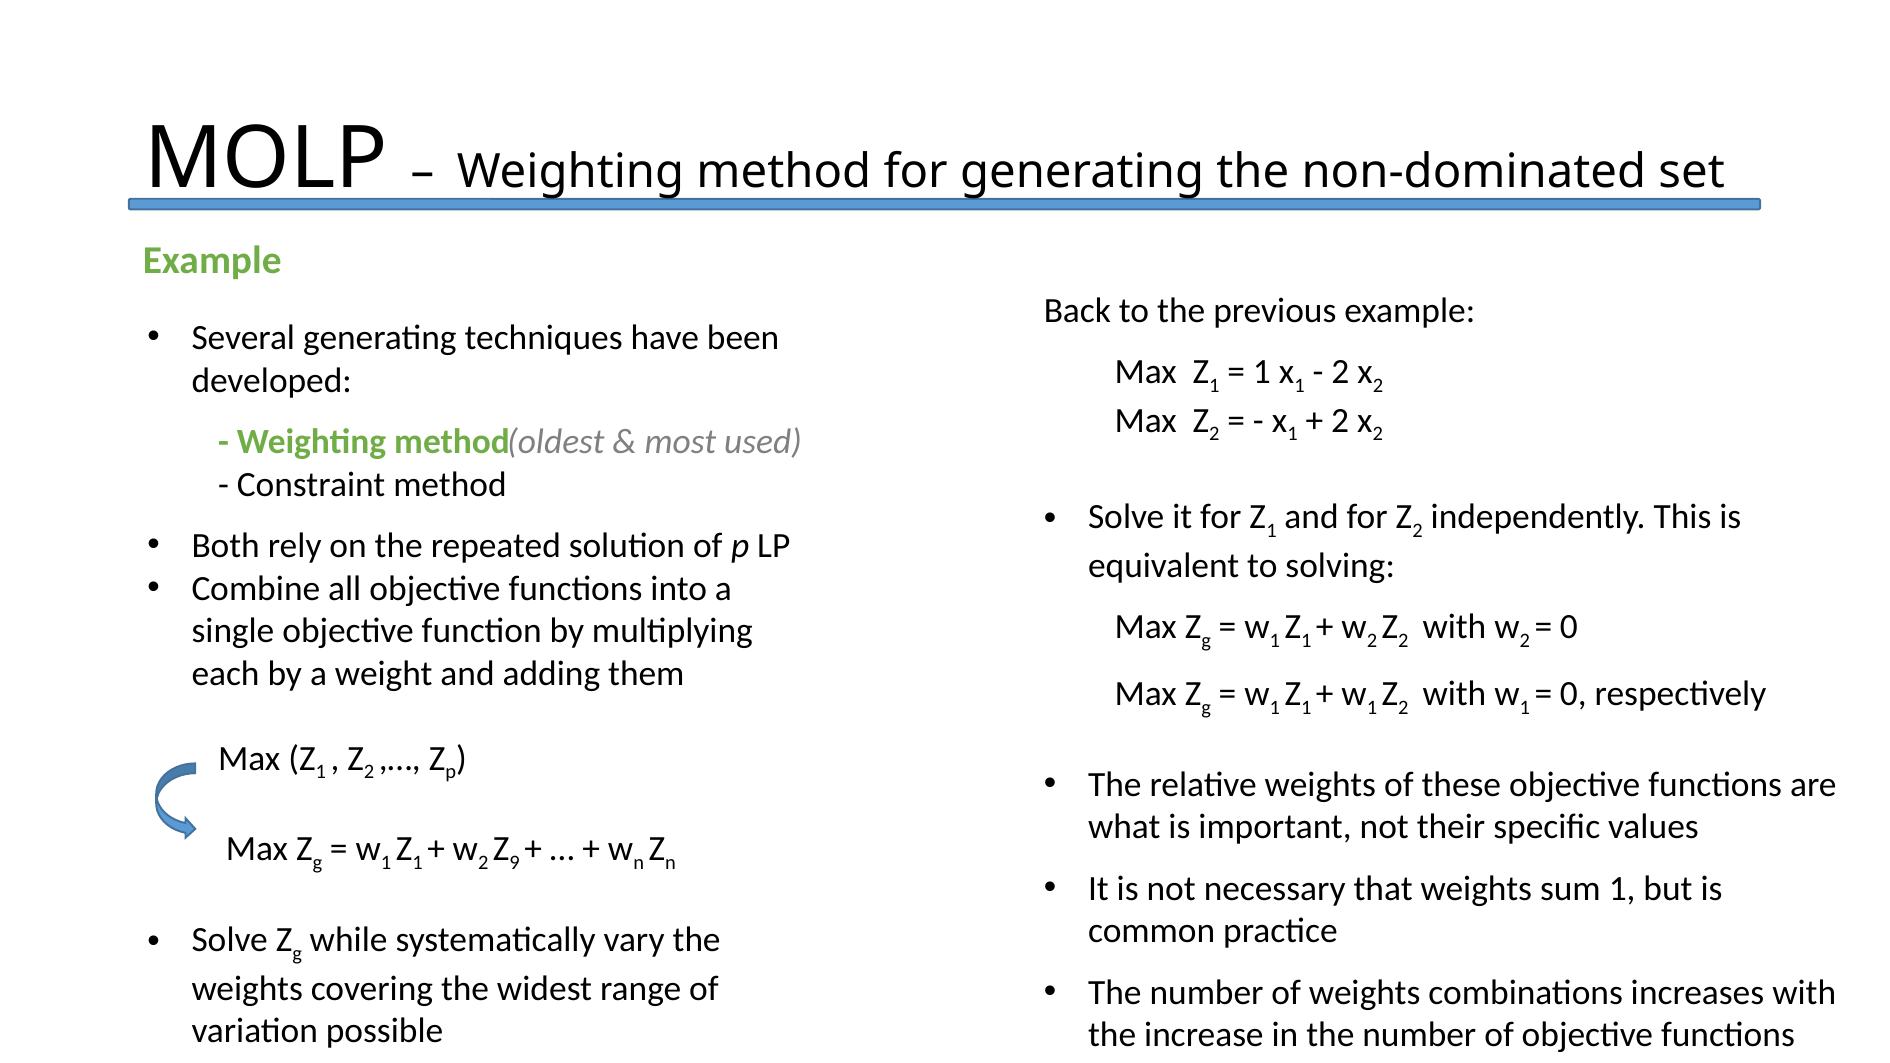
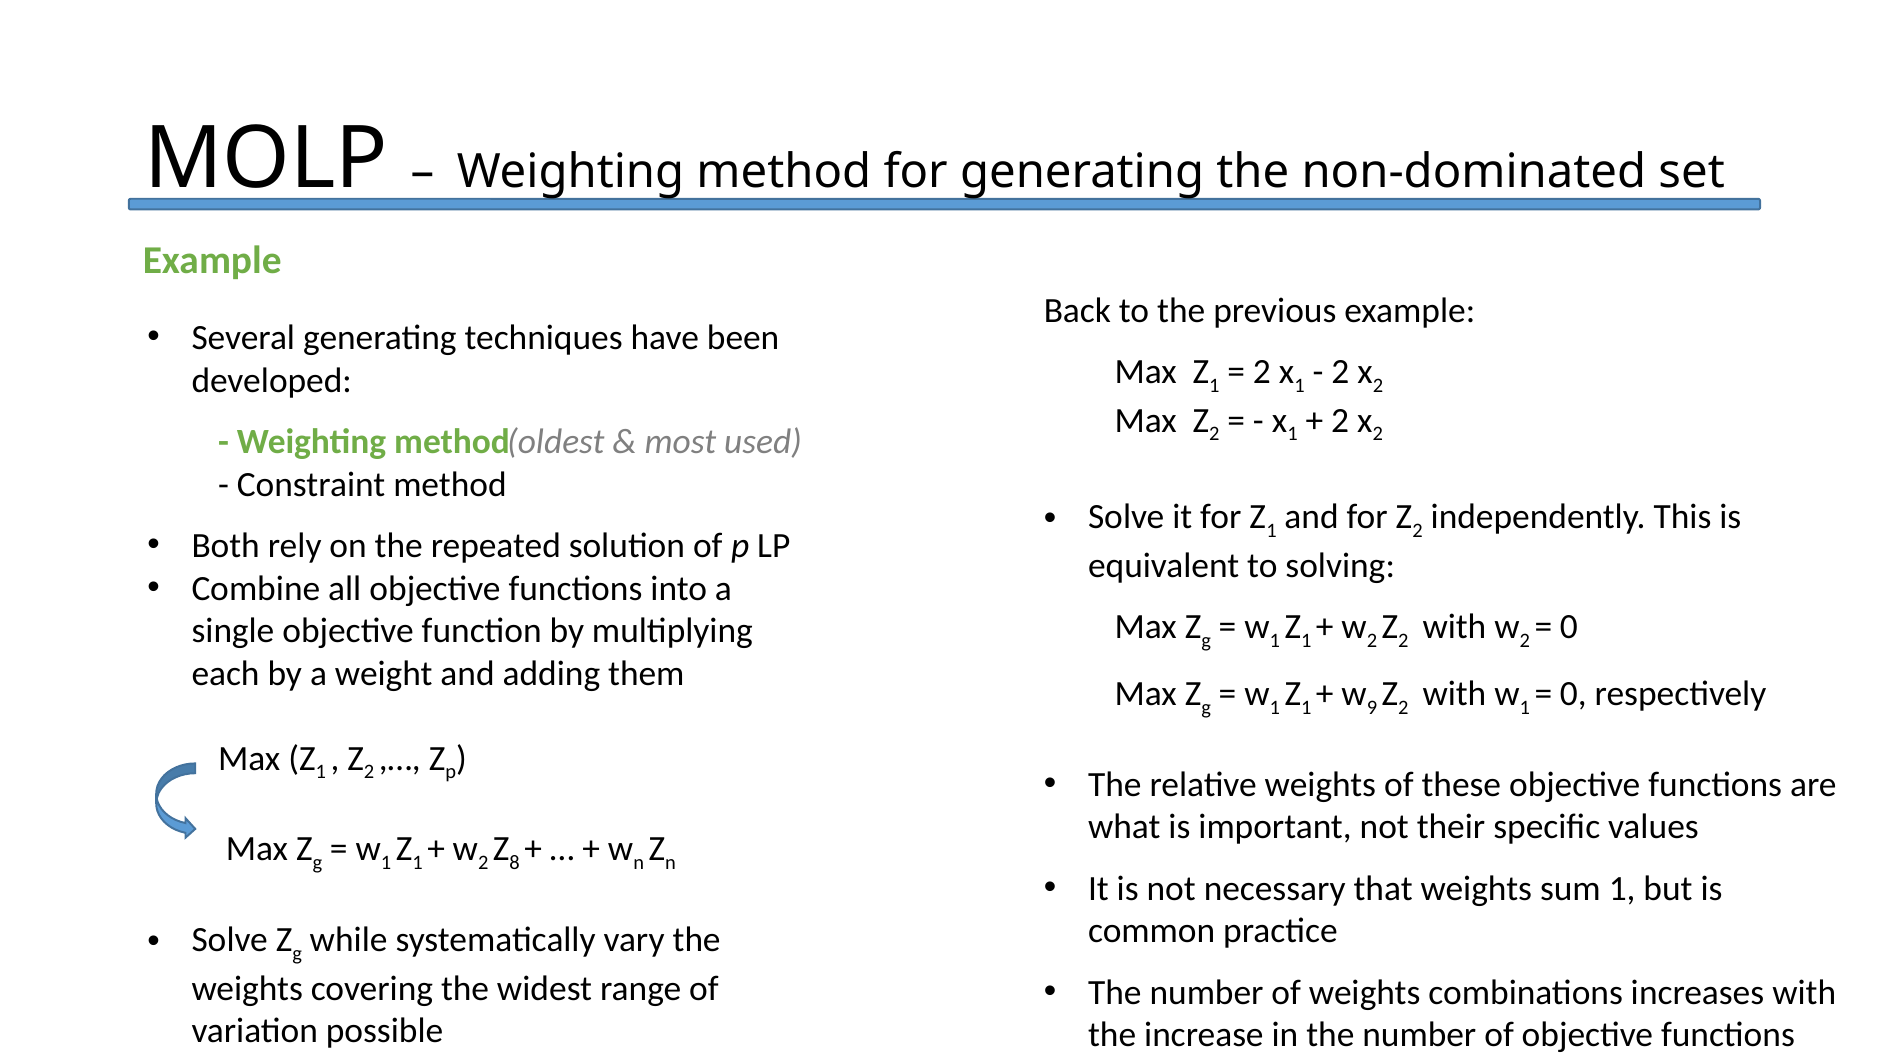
1 at (1262, 372): 1 -> 2
1 at (1372, 708): 1 -> 9
9: 9 -> 8
